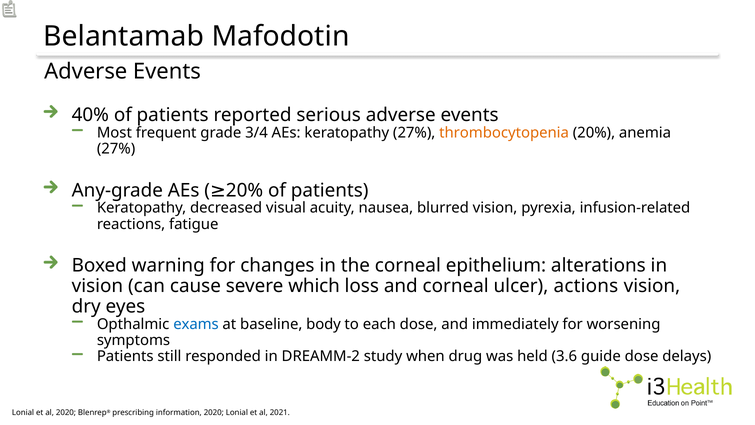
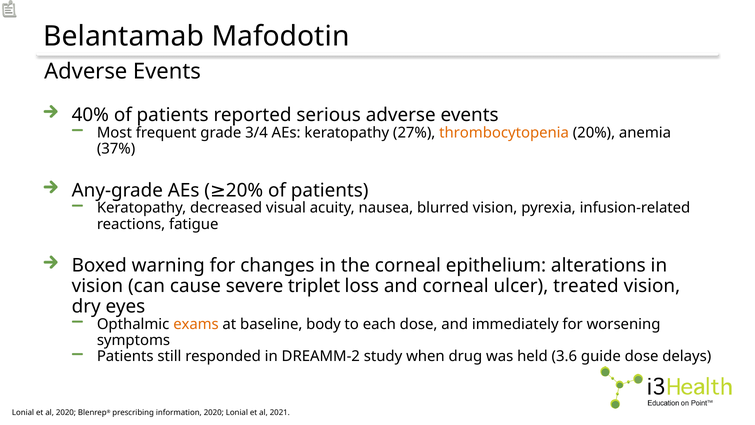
27% at (116, 149): 27% -> 37%
which: which -> triplet
actions: actions -> treated
exams colour: blue -> orange
